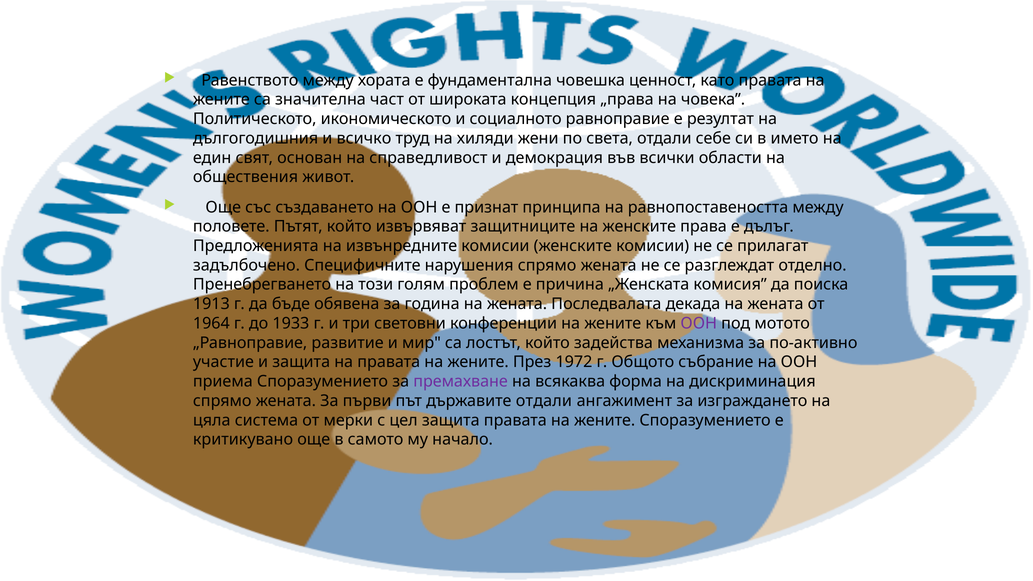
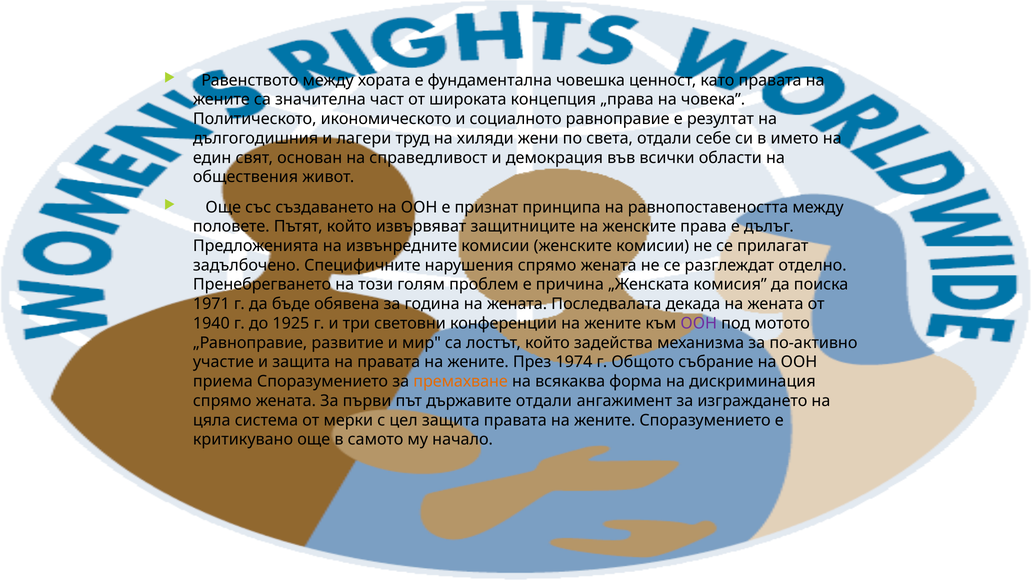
всичко: всичко -> лагери
1913: 1913 -> 1971
1964: 1964 -> 1940
1933: 1933 -> 1925
1972: 1972 -> 1974
премахване colour: purple -> orange
